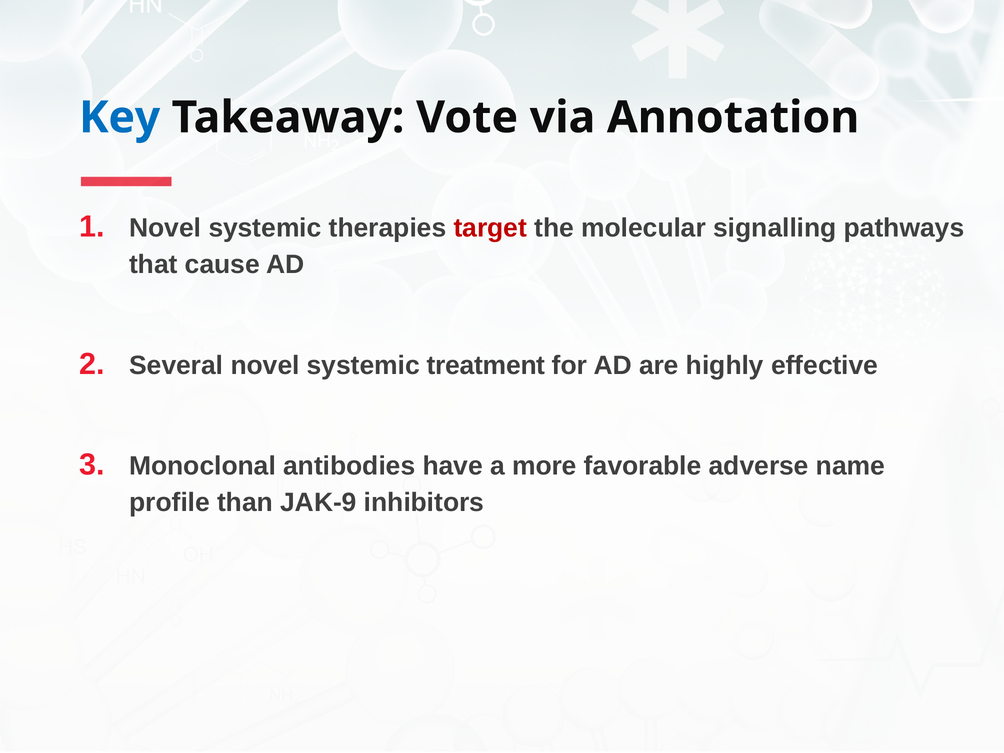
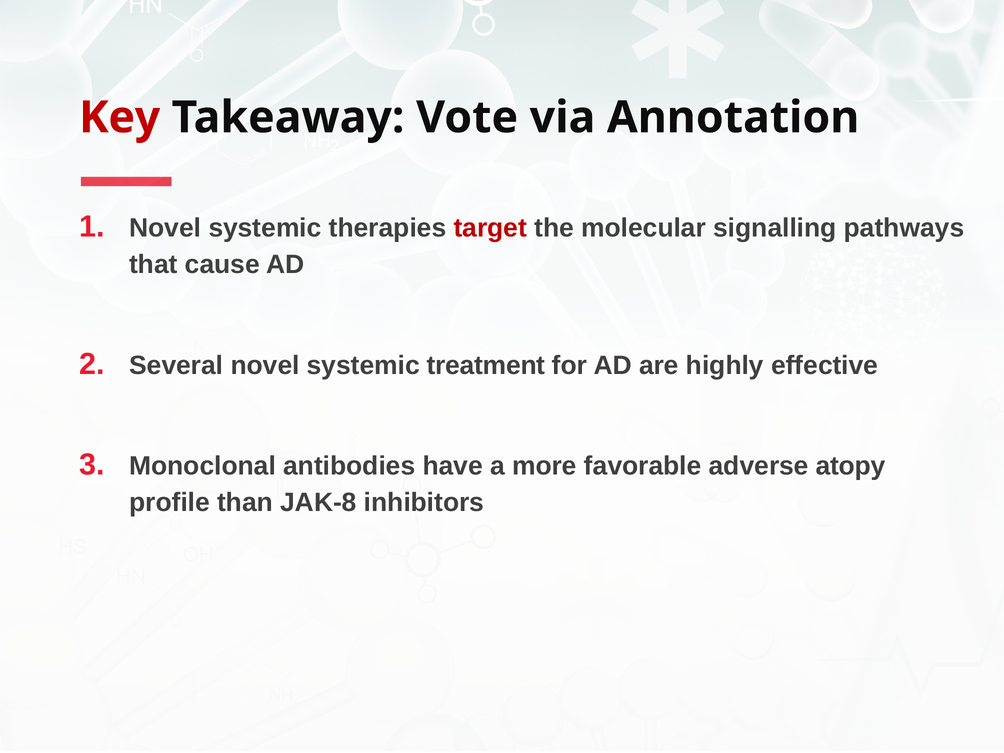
Key colour: blue -> red
name: name -> atopy
JAK-9: JAK-9 -> JAK-8
